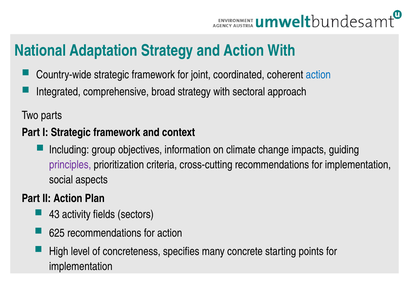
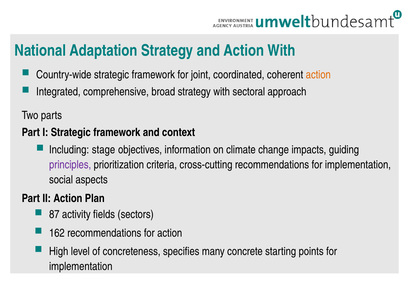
action at (318, 75) colour: blue -> orange
group: group -> stage
43: 43 -> 87
625: 625 -> 162
